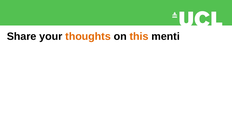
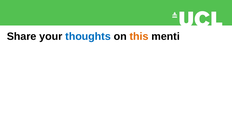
thoughts colour: orange -> blue
